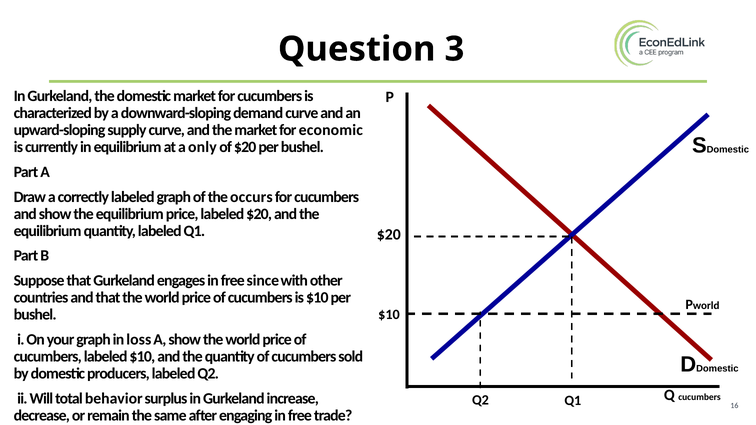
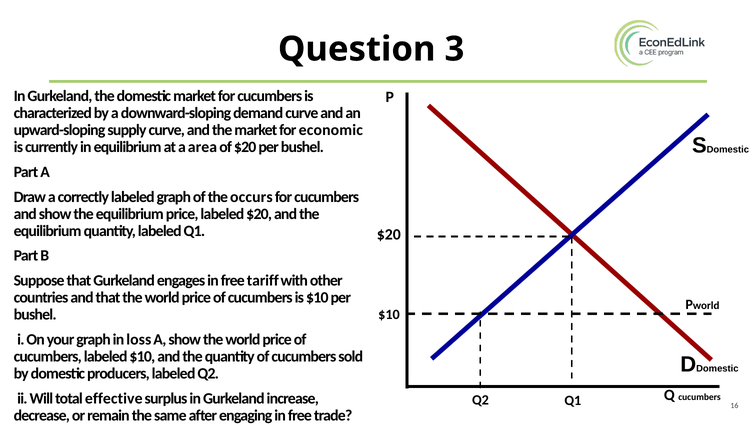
only: only -> area
since: since -> tariff
behavior: behavior -> effective
